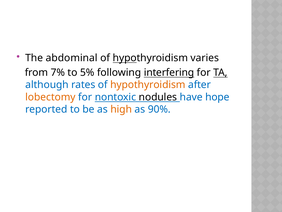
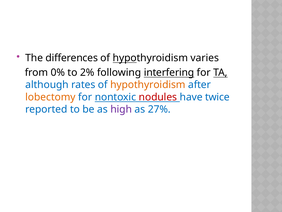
abdominal: abdominal -> differences
7%: 7% -> 0%
5%: 5% -> 2%
nodules colour: black -> red
hope: hope -> twice
high colour: orange -> purple
90%: 90% -> 27%
